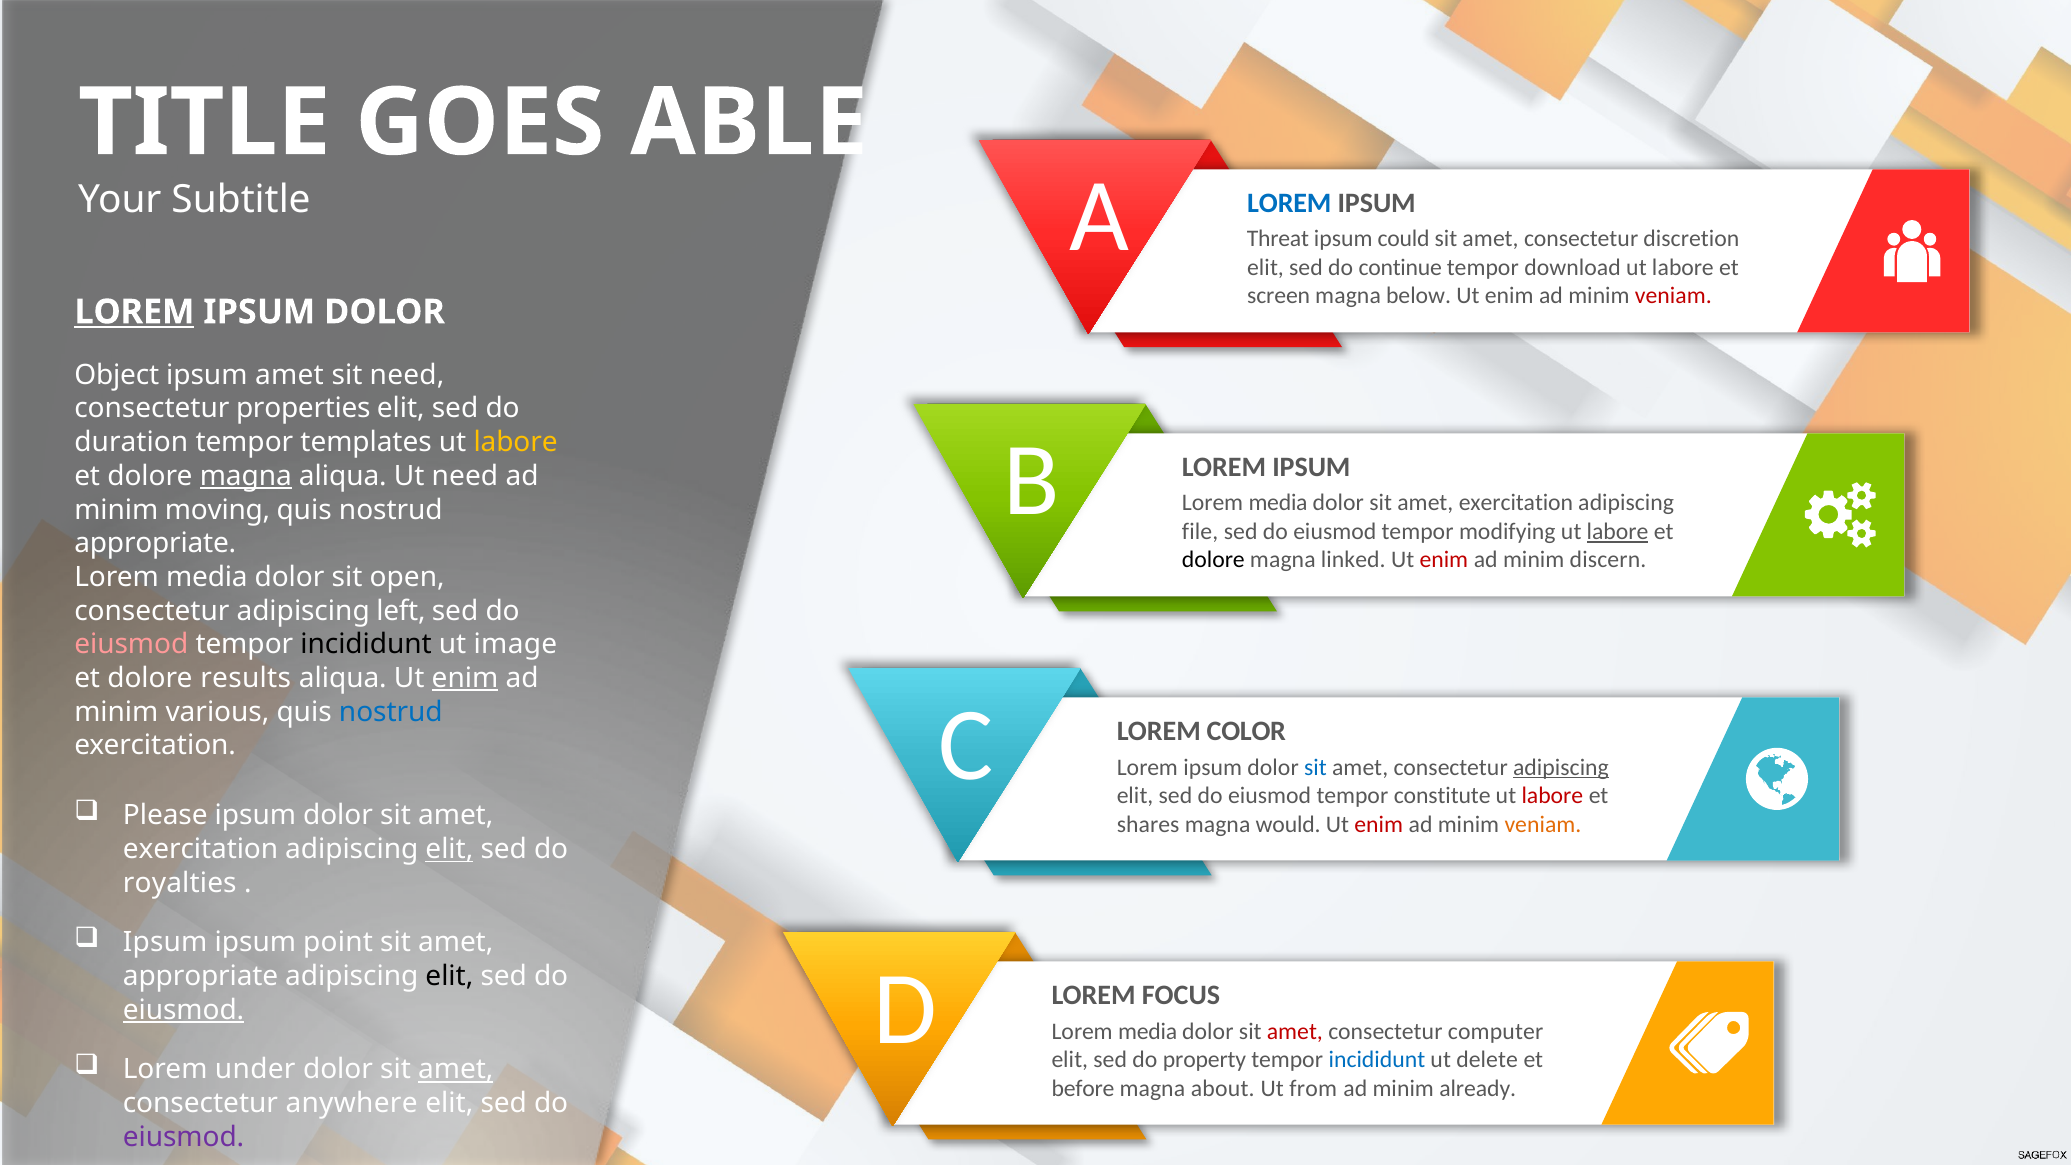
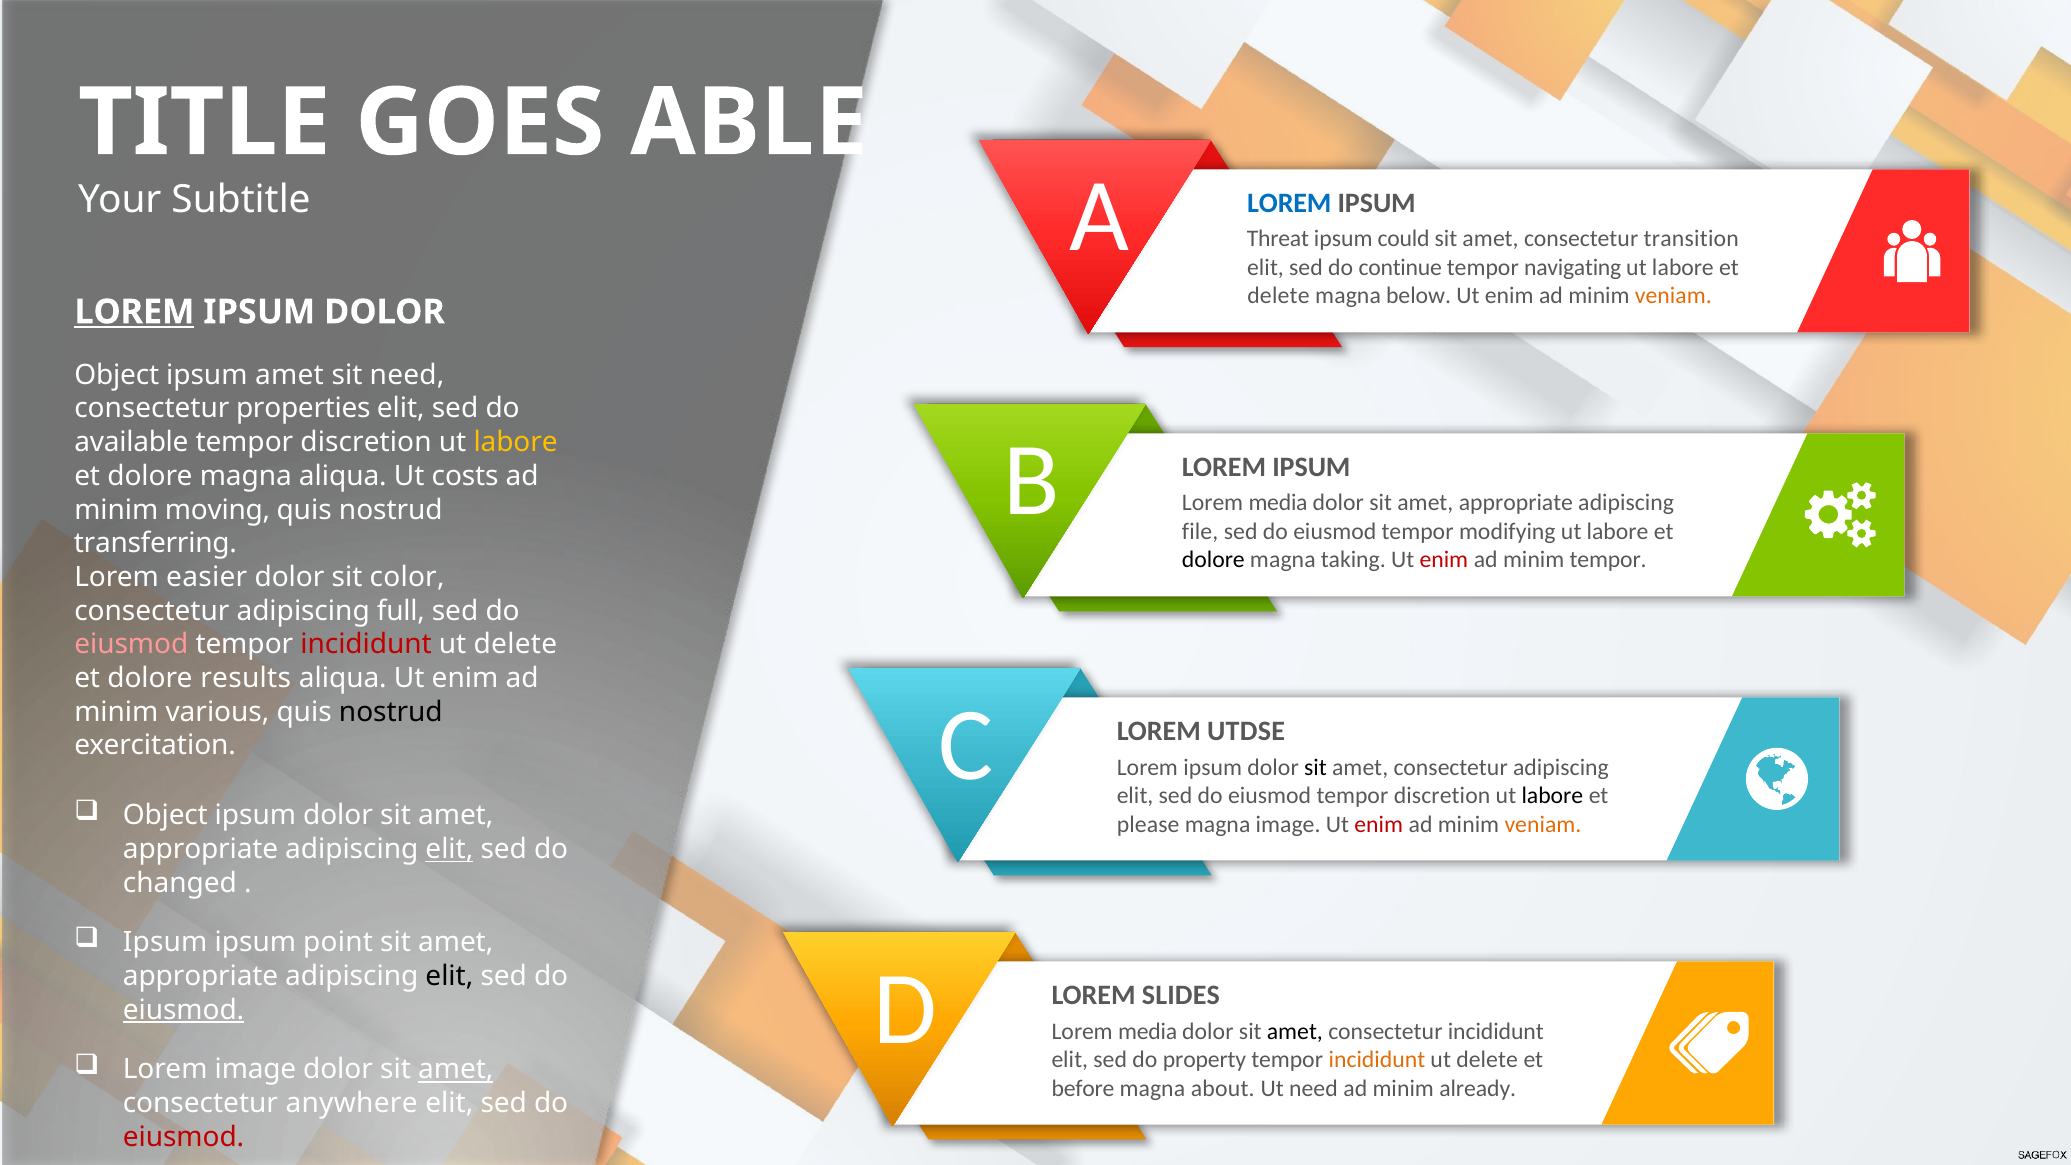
discretion: discretion -> transition
download: download -> navigating
screen at (1279, 296): screen -> delete
veniam at (1673, 296) colour: red -> orange
duration: duration -> available
templates at (366, 442): templates -> discretion
magna at (246, 476) underline: present -> none
Ut need: need -> costs
exercitation at (1516, 503): exercitation -> appropriate
labore at (1618, 532) underline: present -> none
appropriate at (155, 543): appropriate -> transferring
linked: linked -> taking
minim discern: discern -> tempor
media at (207, 577): media -> easier
open: open -> color
left: left -> full
incididunt at (366, 645) colour: black -> red
image at (515, 645): image -> delete
enim at (465, 678) underline: present -> none
nostrud at (391, 712) colour: blue -> black
COLOR: COLOR -> UTDSE
sit at (1316, 767) colour: blue -> black
adipiscing at (1561, 767) underline: present -> none
eiusmod tempor constitute: constitute -> discretion
labore at (1552, 796) colour: red -> black
Please at (165, 816): Please -> Object
shares: shares -> please
magna would: would -> image
exercitation at (201, 849): exercitation -> appropriate
royalties: royalties -> changed
FOCUS: FOCUS -> SLIDES
amet at (1295, 1031) colour: red -> black
consectetur computer: computer -> incididunt
incididunt at (1377, 1060) colour: blue -> orange
Lorem under: under -> image
Ut from: from -> need
eiusmod at (184, 1137) colour: purple -> red
